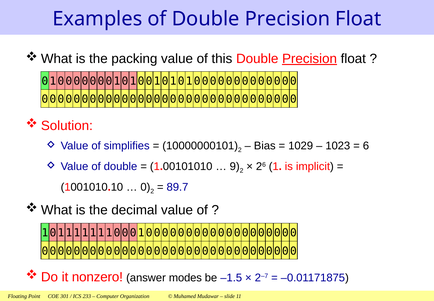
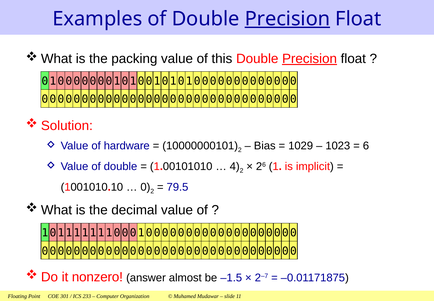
Precision at (287, 19) underline: none -> present
simplifies: simplifies -> hardware
9: 9 -> 4
89.7: 89.7 -> 79.5
modes: modes -> almost
